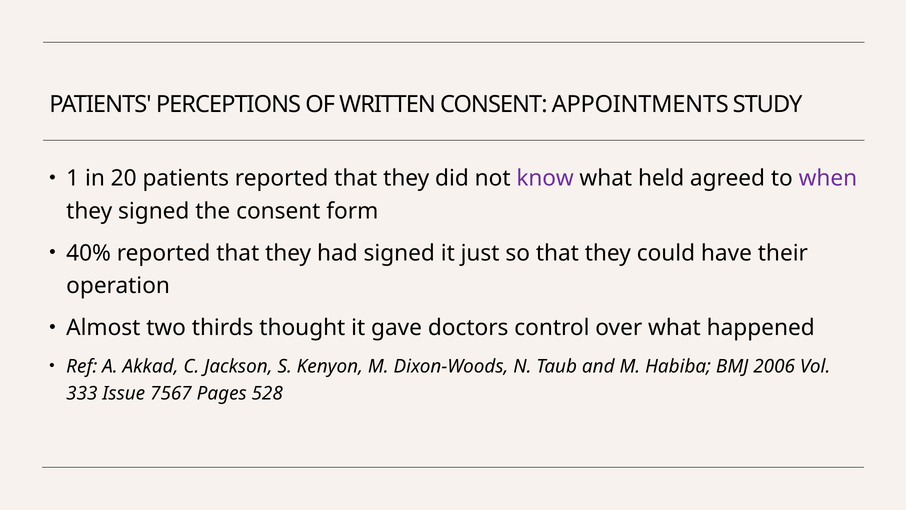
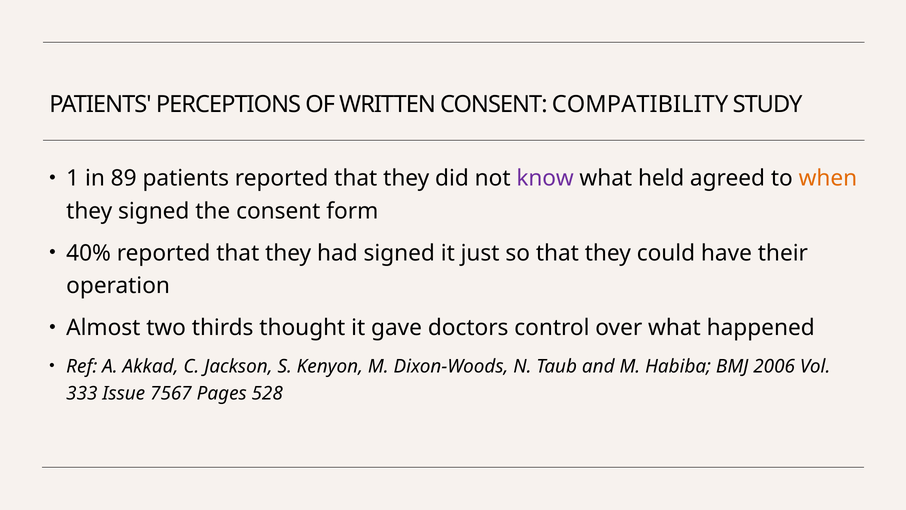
APPOINTMENTS: APPOINTMENTS -> COMPATIBILITY
20: 20 -> 89
when colour: purple -> orange
